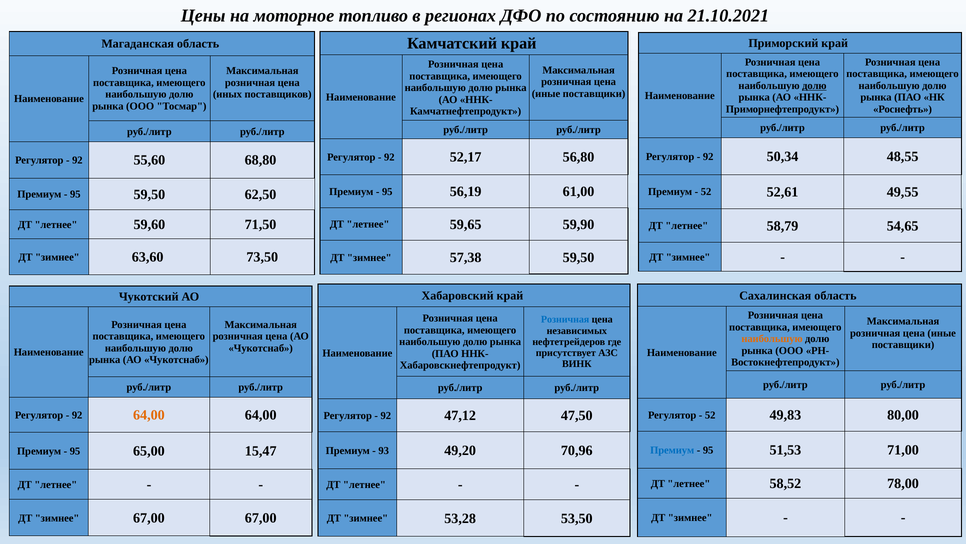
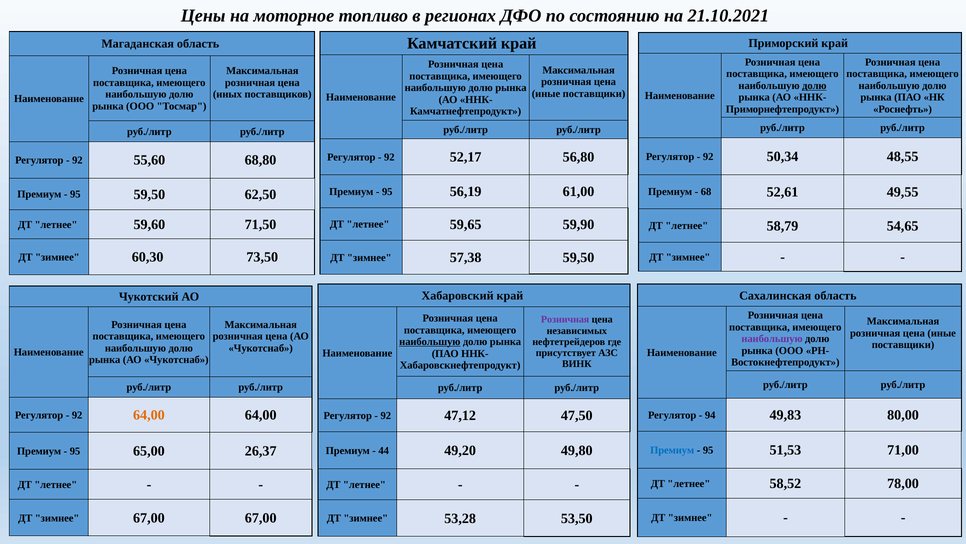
52 at (706, 192): 52 -> 68
63,60: 63,60 -> 60,30
Розничная at (565, 319) colour: blue -> purple
наибольшую at (772, 339) colour: orange -> purple
наибольшую at (430, 341) underline: none -> present
52 at (710, 415): 52 -> 94
93: 93 -> 44
70,96: 70,96 -> 49,80
15,47: 15,47 -> 26,37
